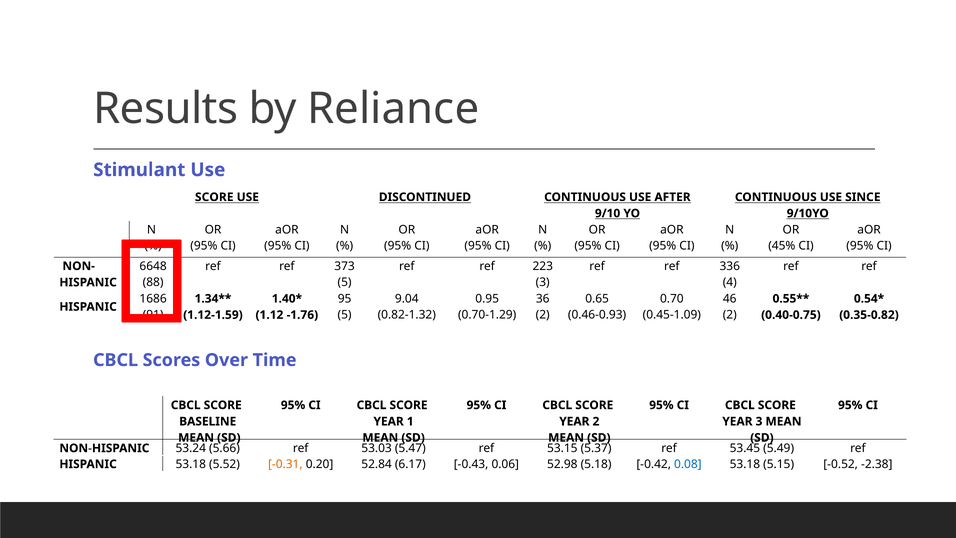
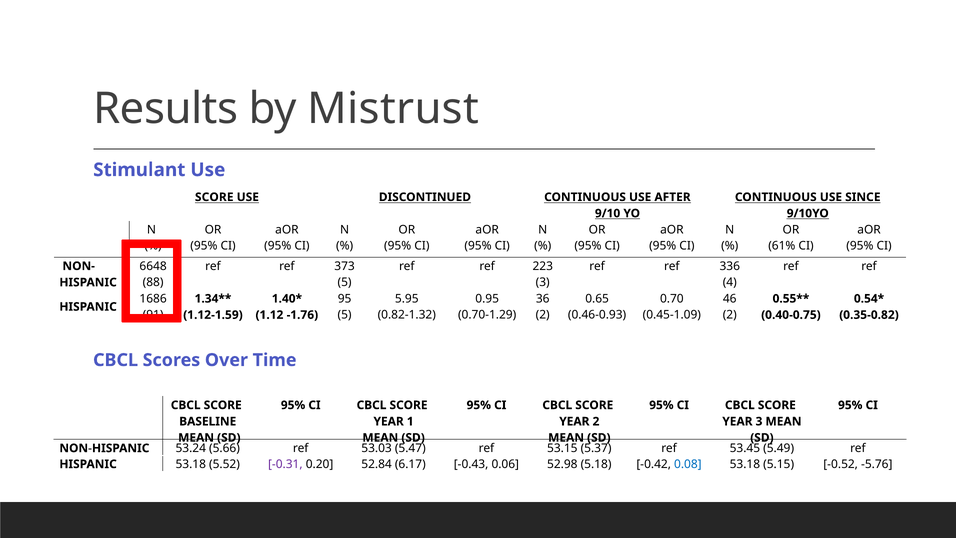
Reliance: Reliance -> Mistrust
45%: 45% -> 61%
9.04: 9.04 -> 5.95
-0.31 colour: orange -> purple
-2.38: -2.38 -> -5.76
